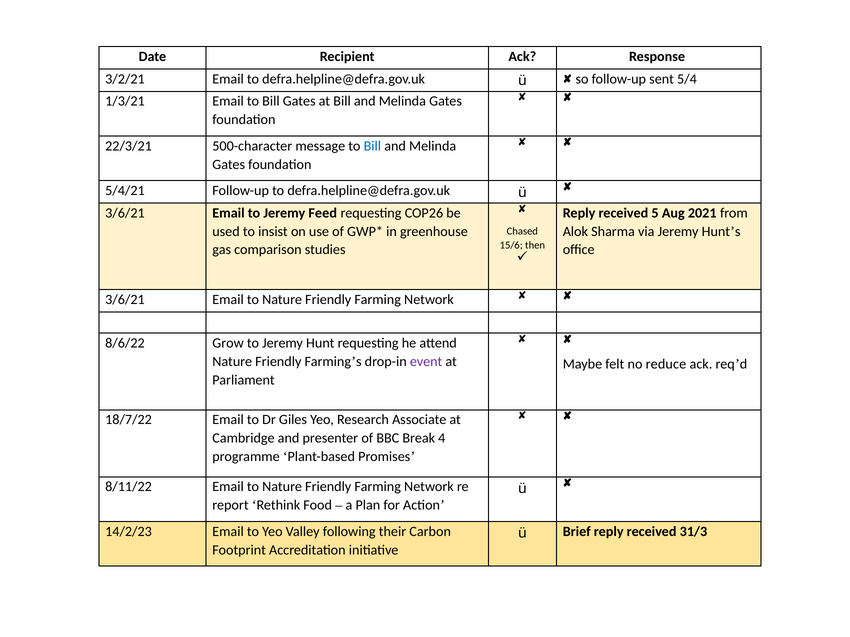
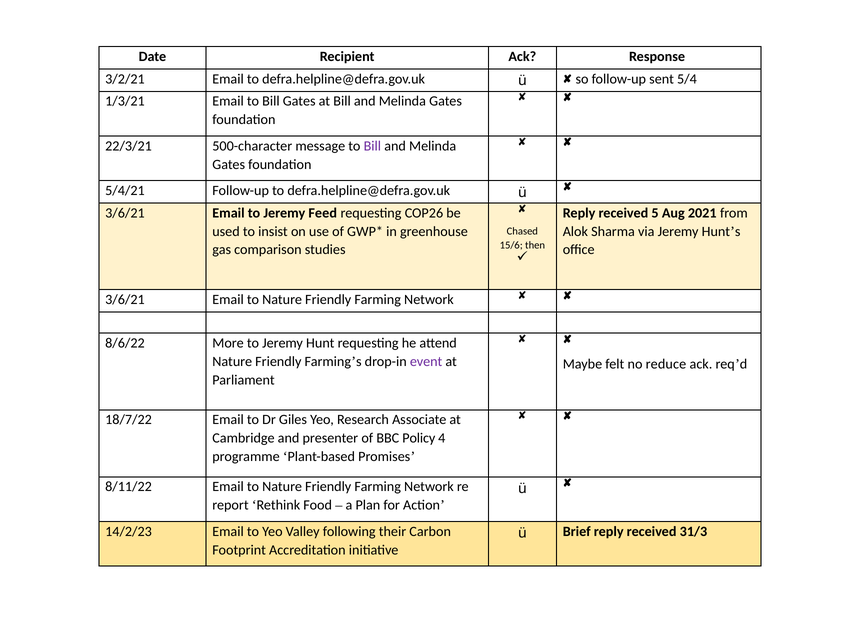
Bill at (372, 146) colour: blue -> purple
Grow: Grow -> More
Break: Break -> Policy
